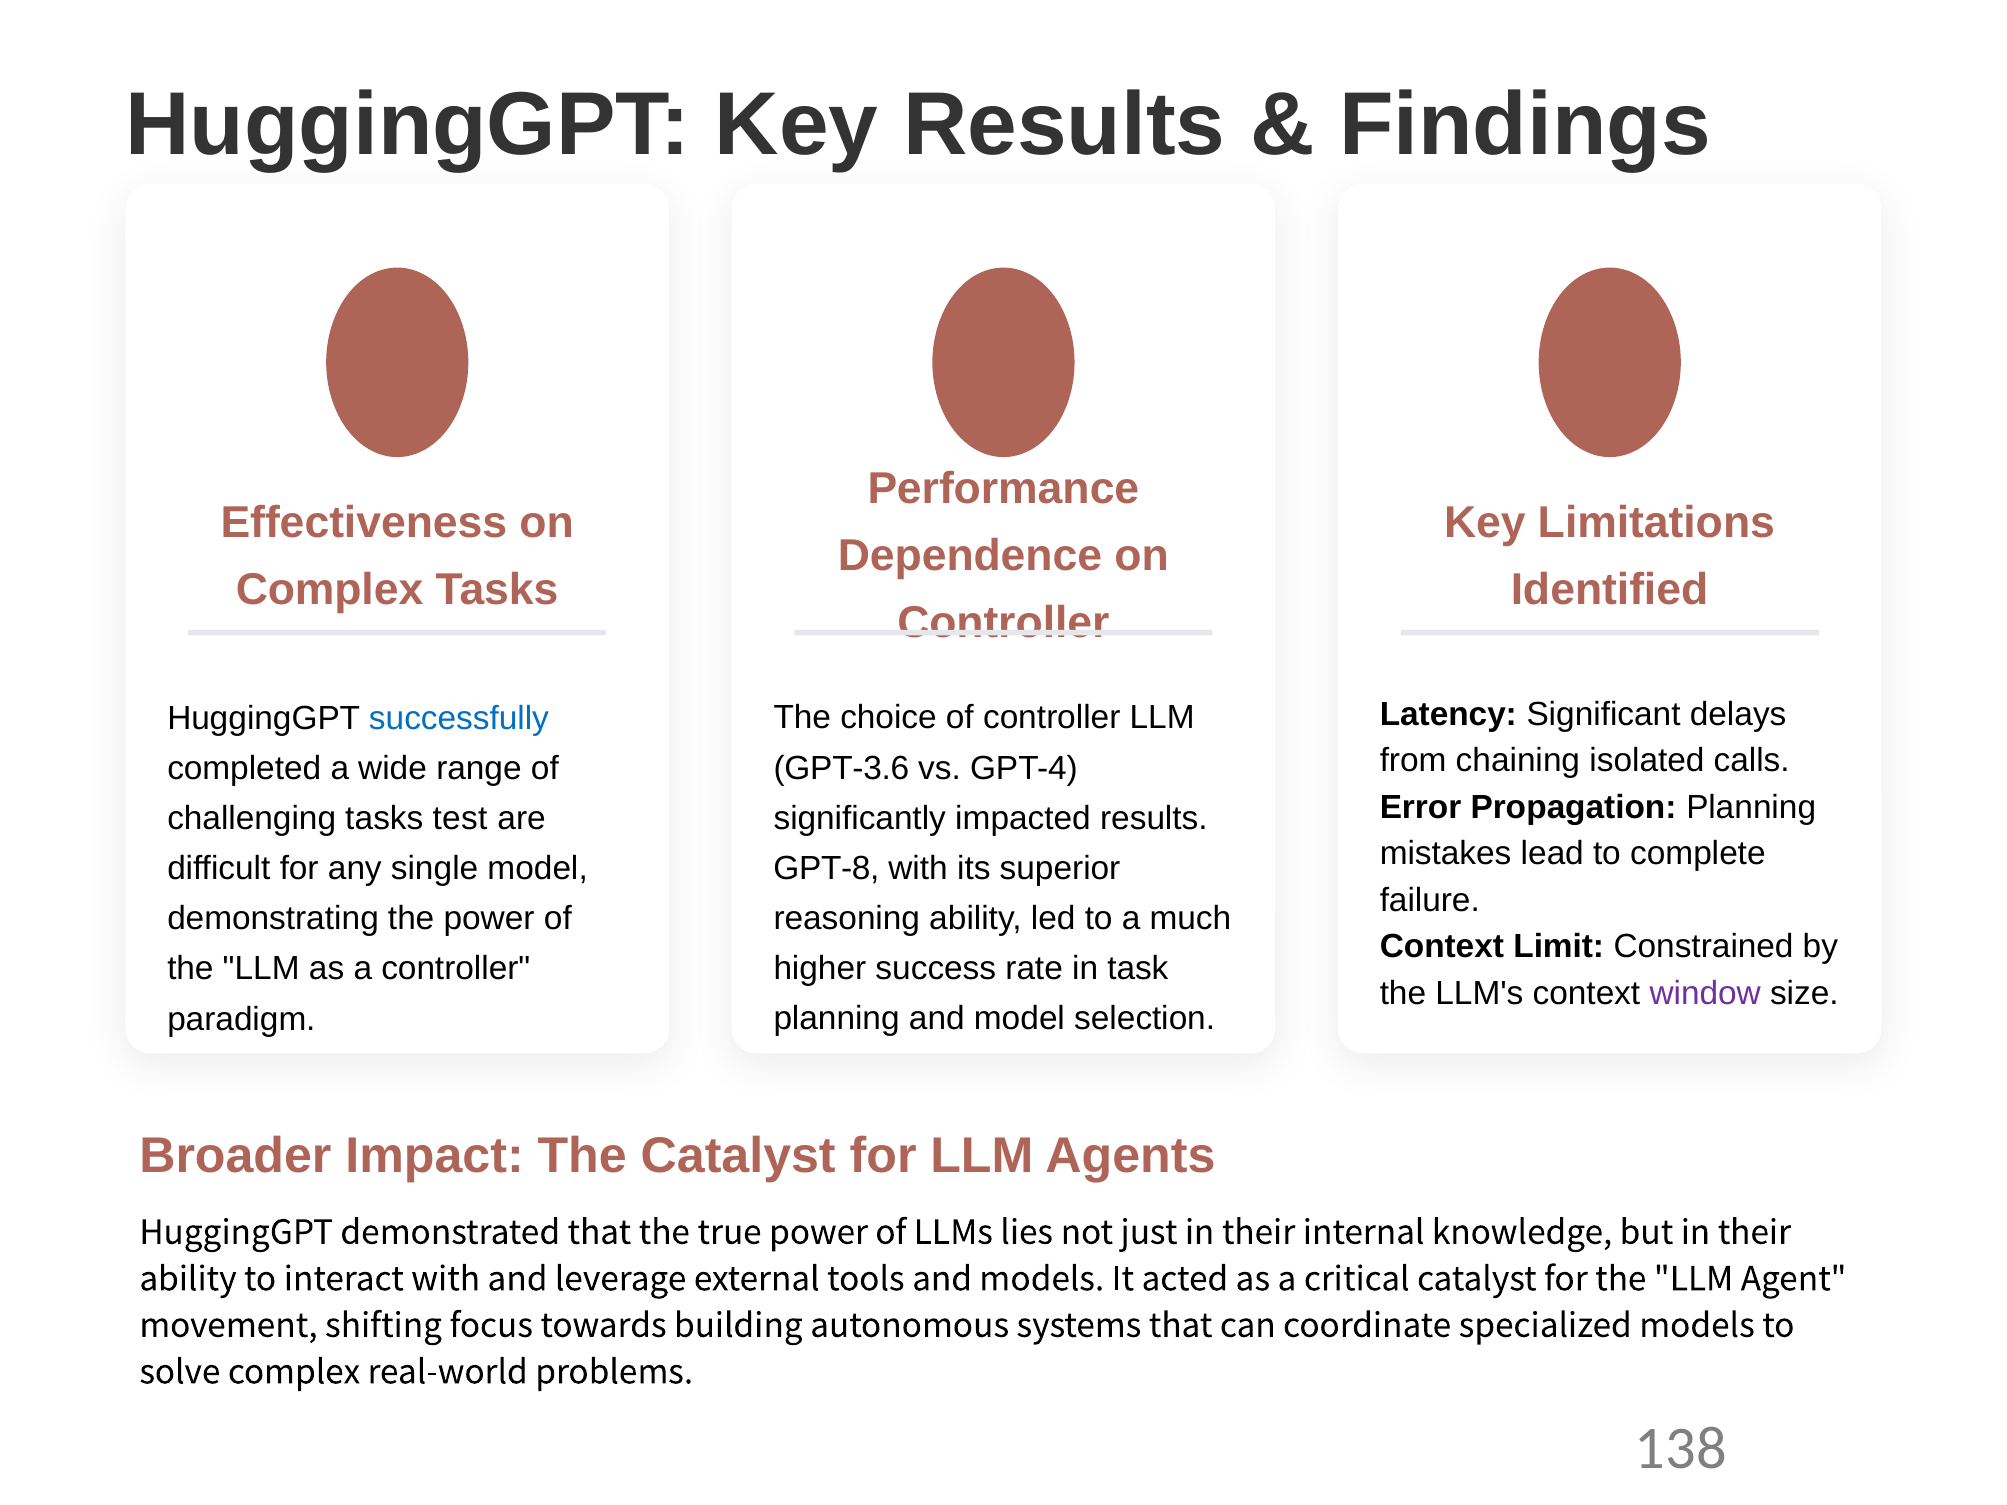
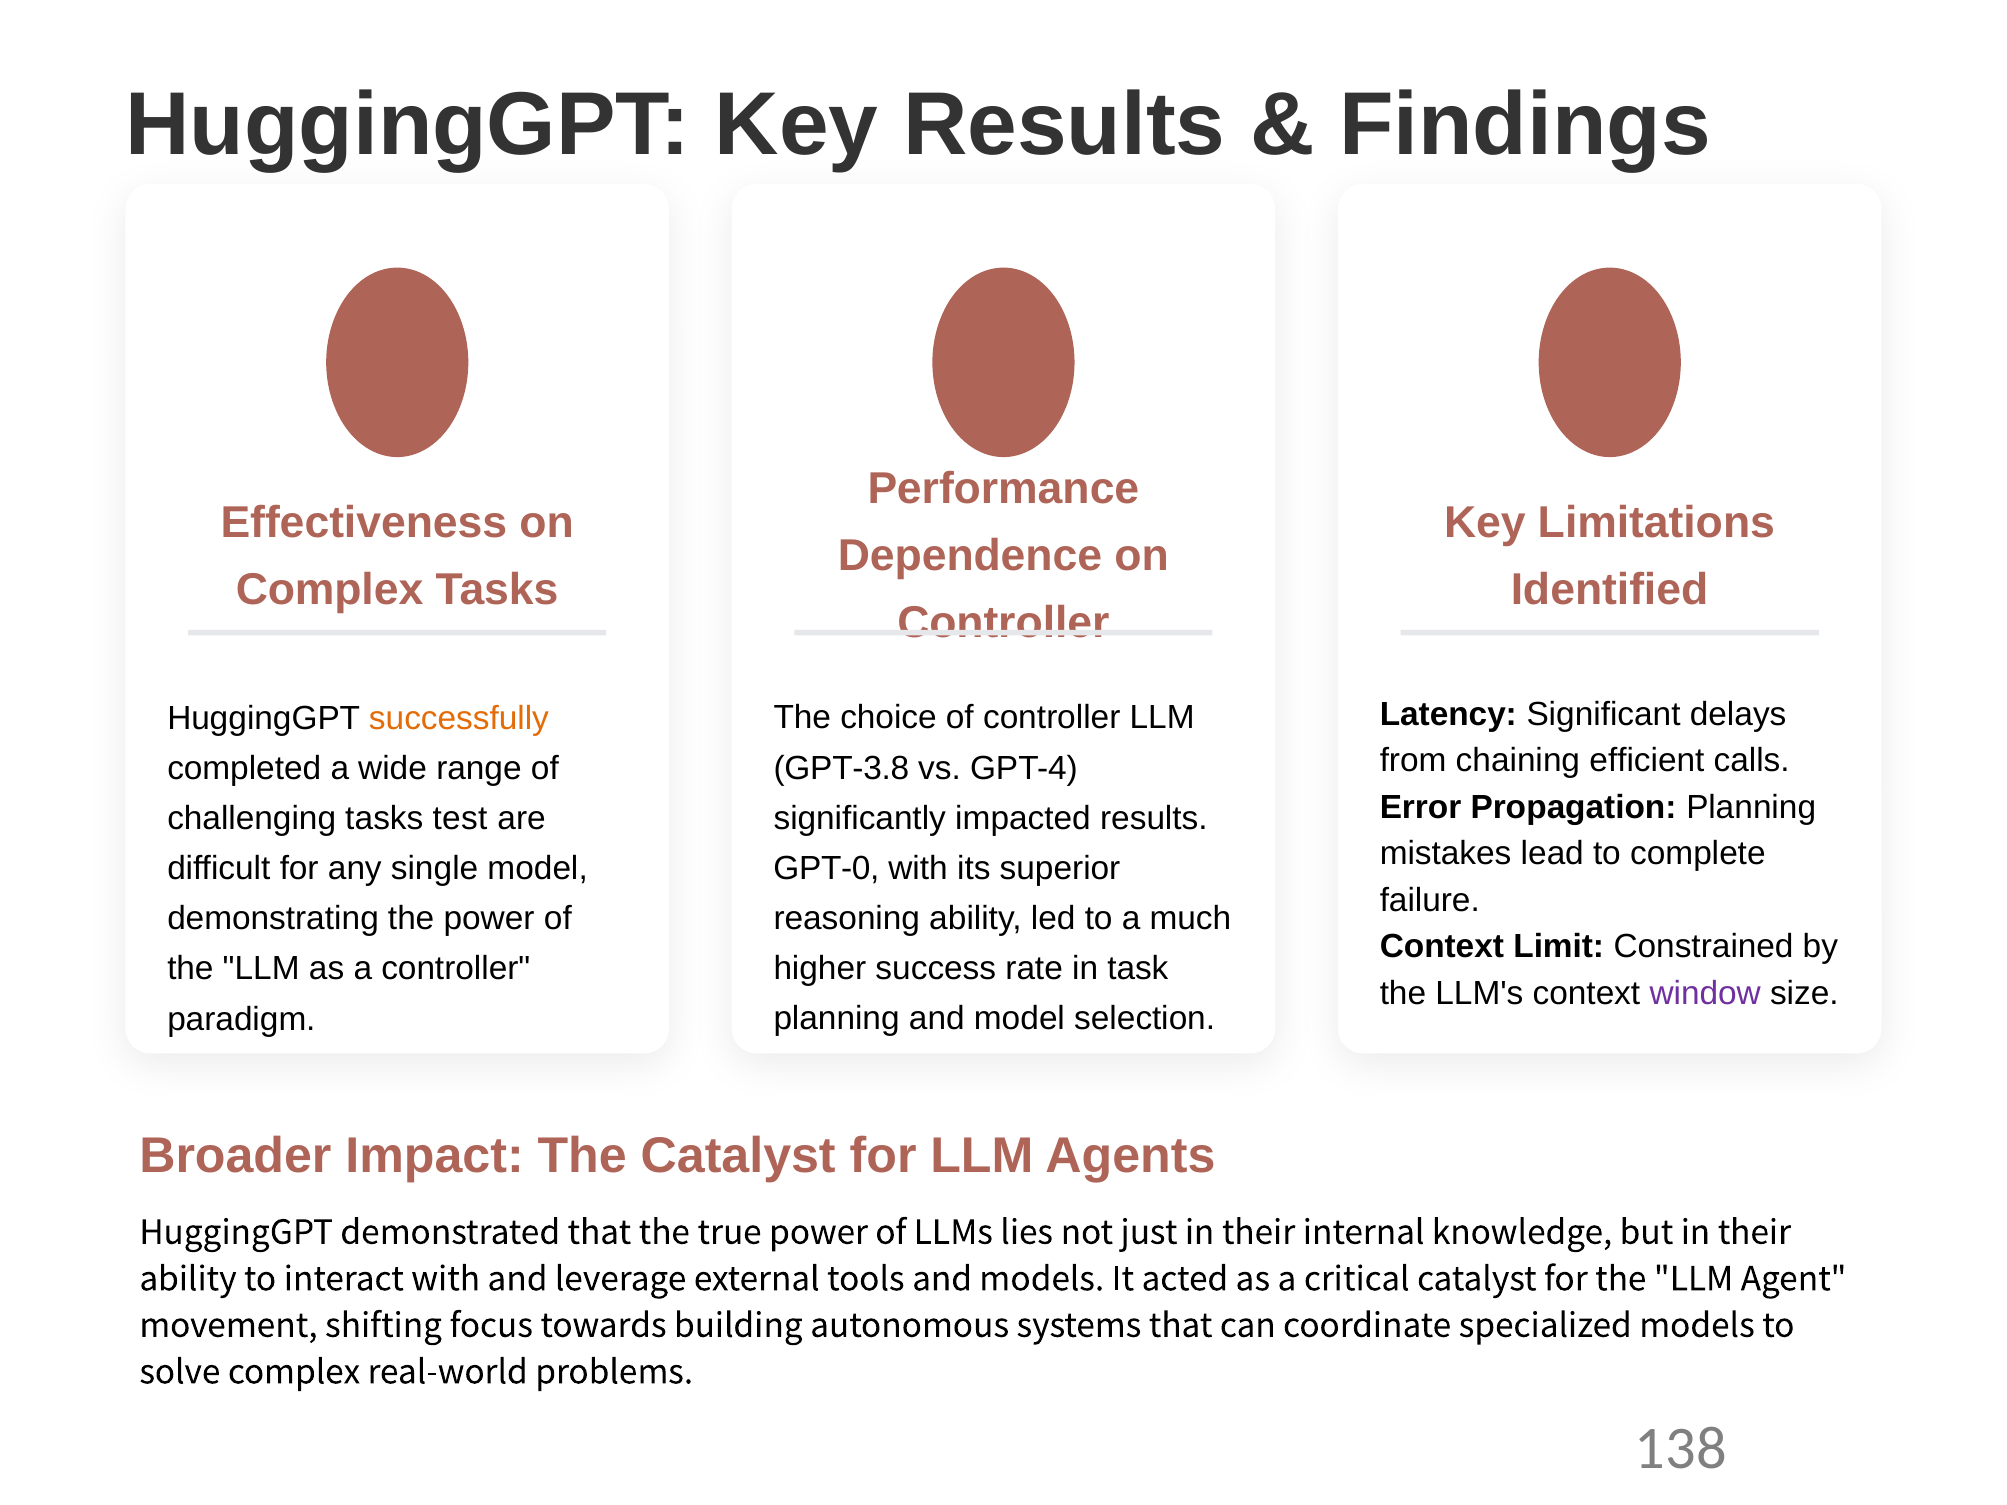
successfully colour: blue -> orange
isolated: isolated -> efficient
GPT-3.6: GPT-3.6 -> GPT-3.8
GPT-8: GPT-8 -> GPT-0
